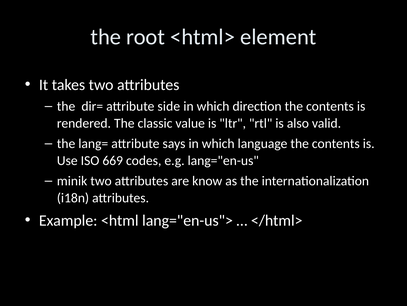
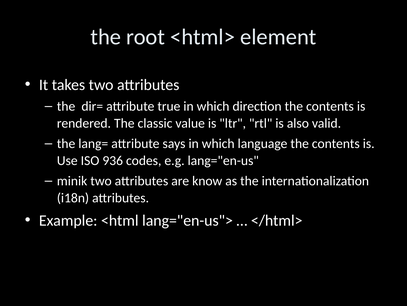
side: side -> true
669: 669 -> 936
